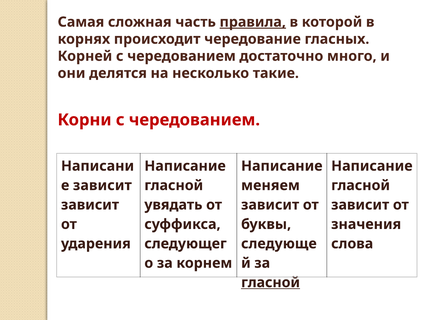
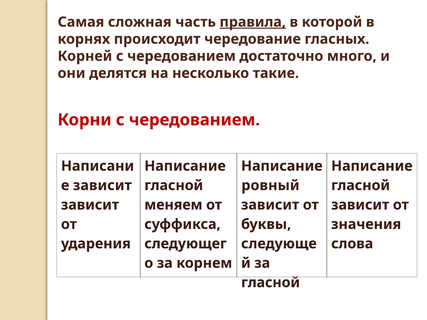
меняем: меняем -> ровный
увядать: увядать -> меняем
гласной at (271, 283) underline: present -> none
